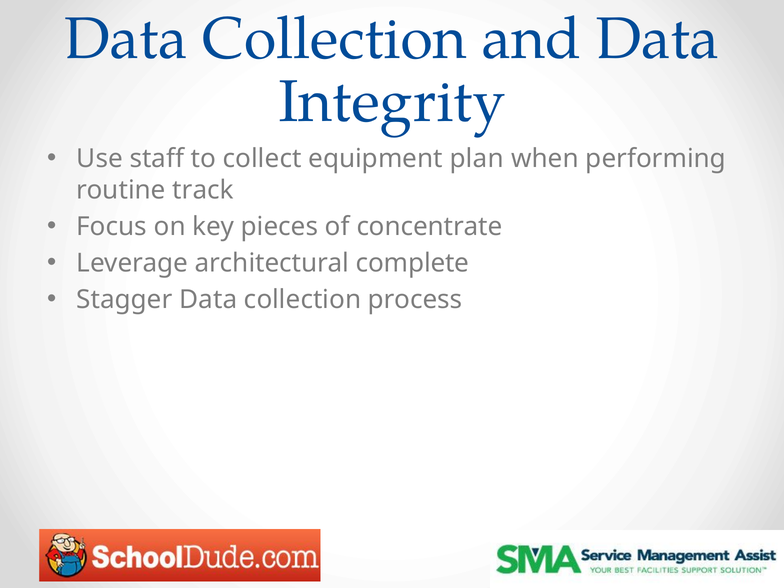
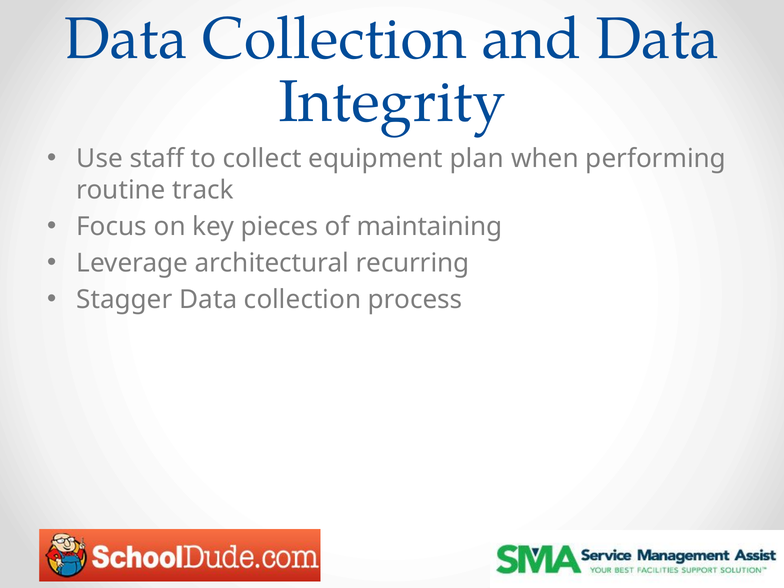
concentrate: concentrate -> maintaining
complete: complete -> recurring
